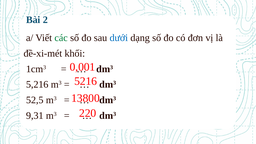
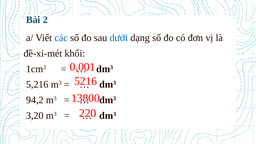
các colour: green -> blue
52,5: 52,5 -> 94,2
9,31: 9,31 -> 3,20
